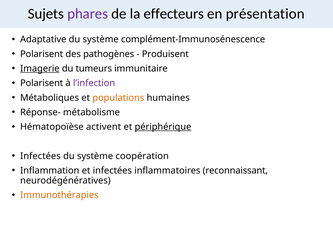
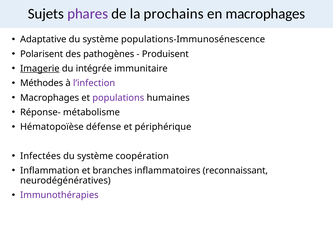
effecteurs: effecteurs -> prochains
en présentation: présentation -> macrophages
complément-Immunosénescence: complément-Immunosénescence -> populations-Immunosénescence
tumeurs: tumeurs -> intégrée
Polarisent at (42, 83): Polarisent -> Méthodes
Métaboliques at (50, 98): Métaboliques -> Macrophages
populations colour: orange -> purple
activent: activent -> défense
périphérique underline: present -> none
et infectées: infectées -> branches
Immunothérapies colour: orange -> purple
